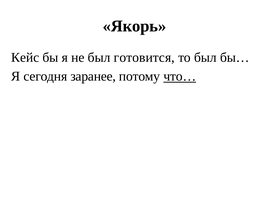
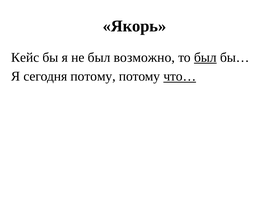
готовится: готовится -> возможно
был at (205, 57) underline: none -> present
сегодня заранее: заранее -> потому
